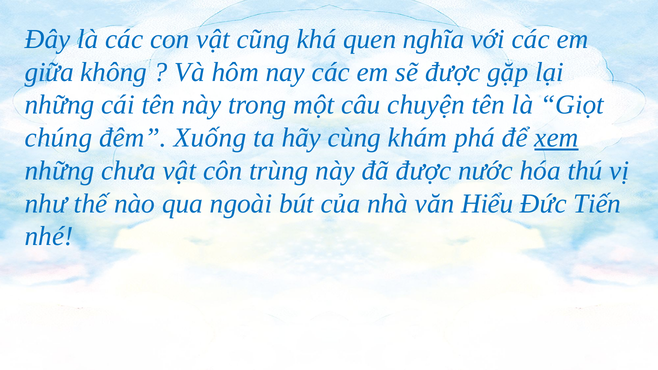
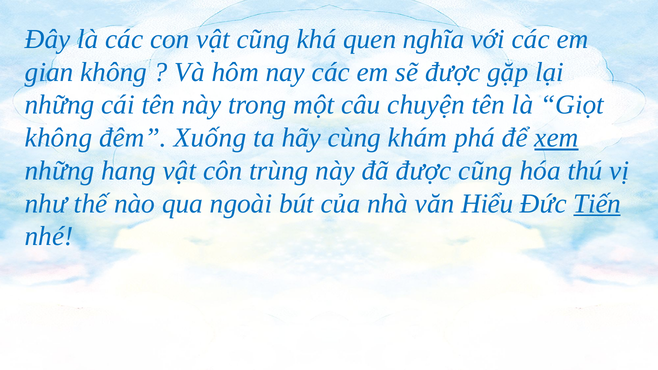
giữa: giữa -> gian
chúng at (59, 138): chúng -> không
chưa: chưa -> hang
được nước: nước -> cũng
Tiến underline: none -> present
